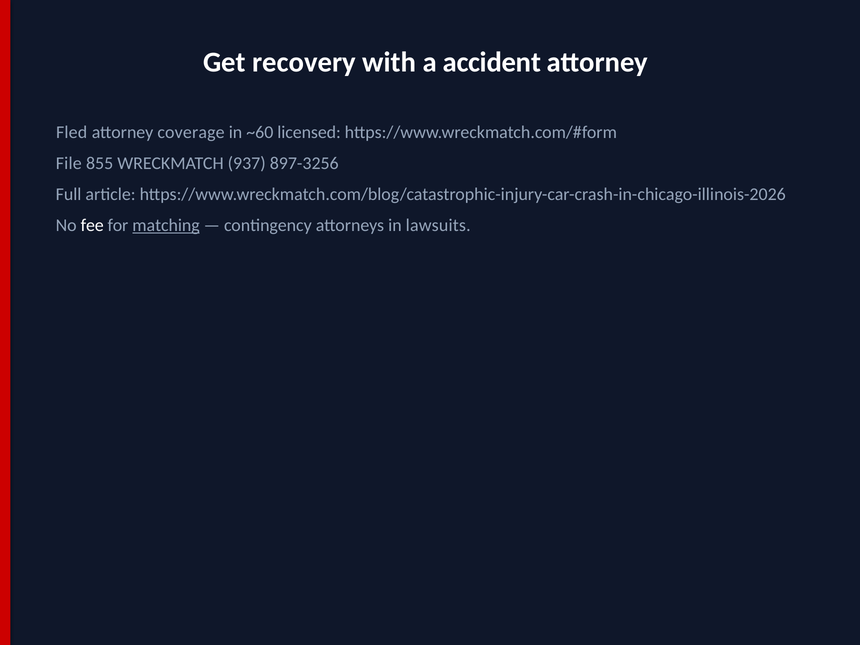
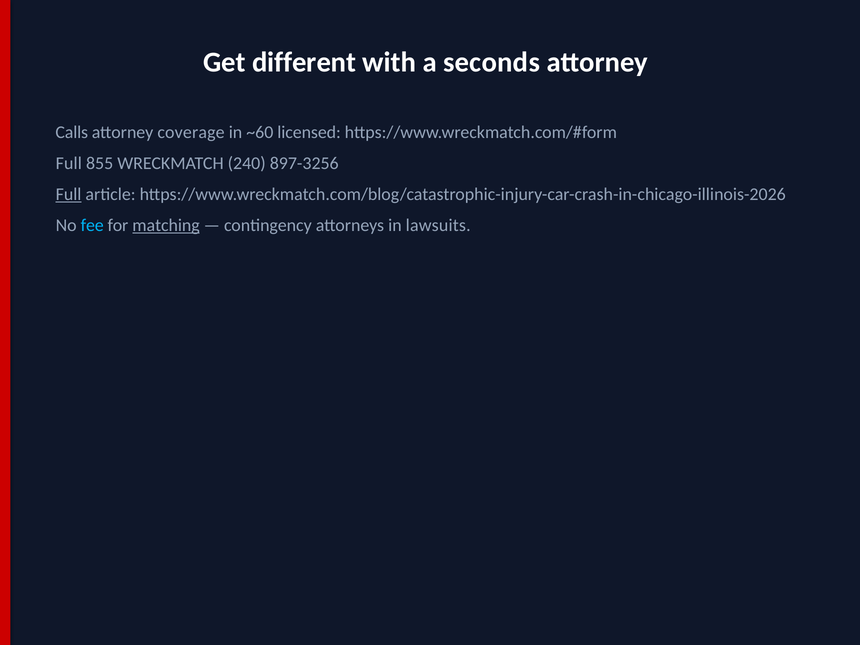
recovery: recovery -> different
accident: accident -> seconds
Fled: Fled -> Calls
File at (69, 163): File -> Full
937: 937 -> 240
Full at (69, 194) underline: none -> present
fee colour: white -> light blue
